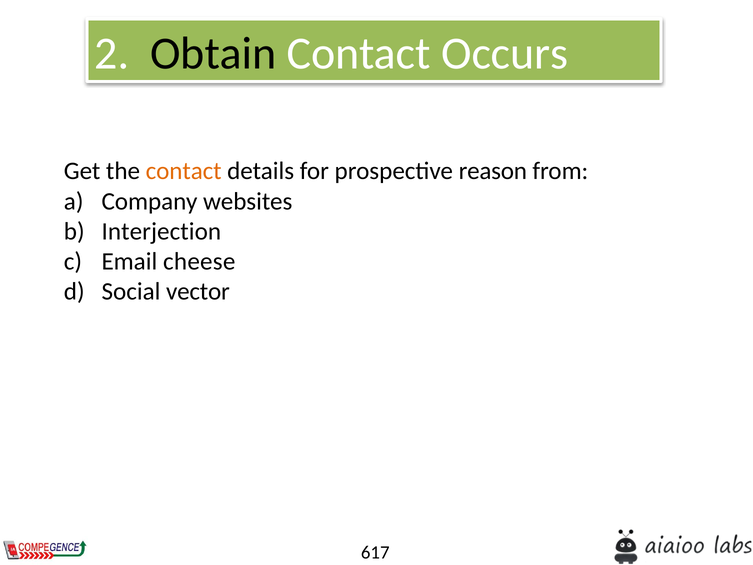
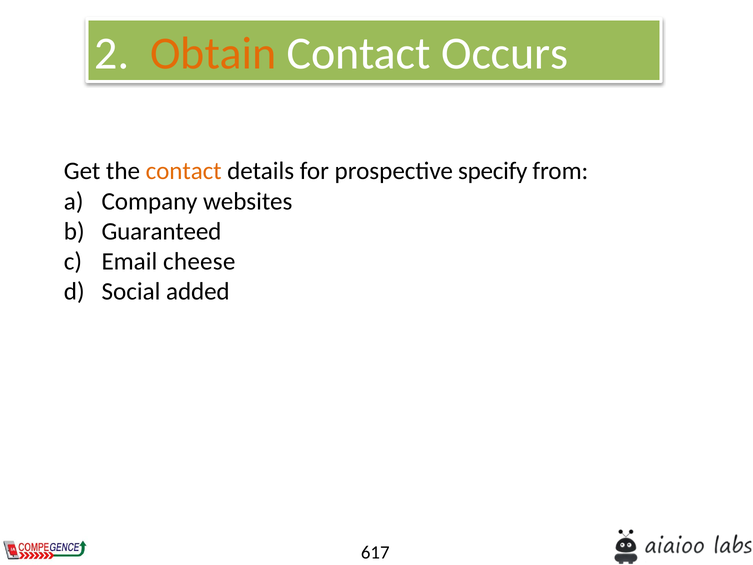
Obtain colour: black -> orange
reason: reason -> specify
Interjection: Interjection -> Guaranteed
vector: vector -> added
